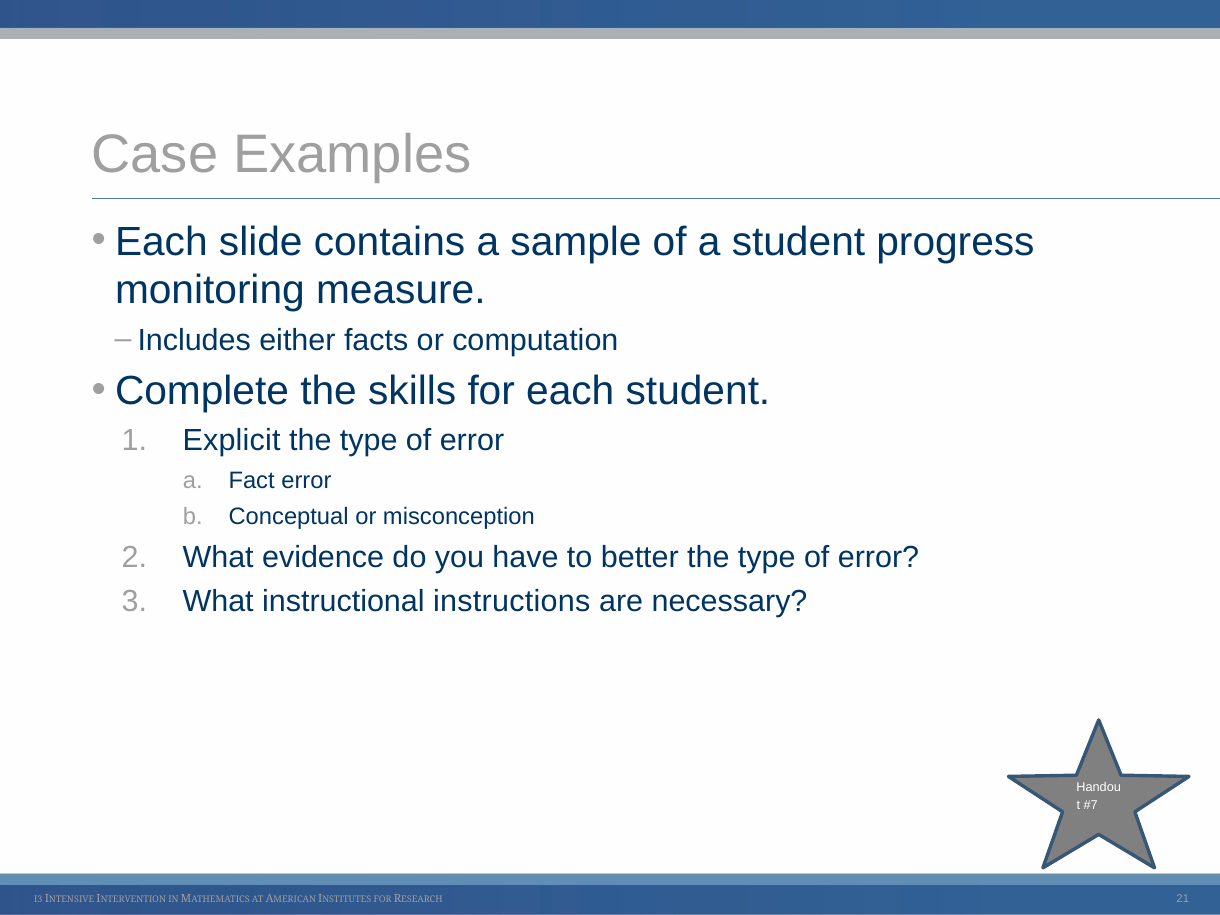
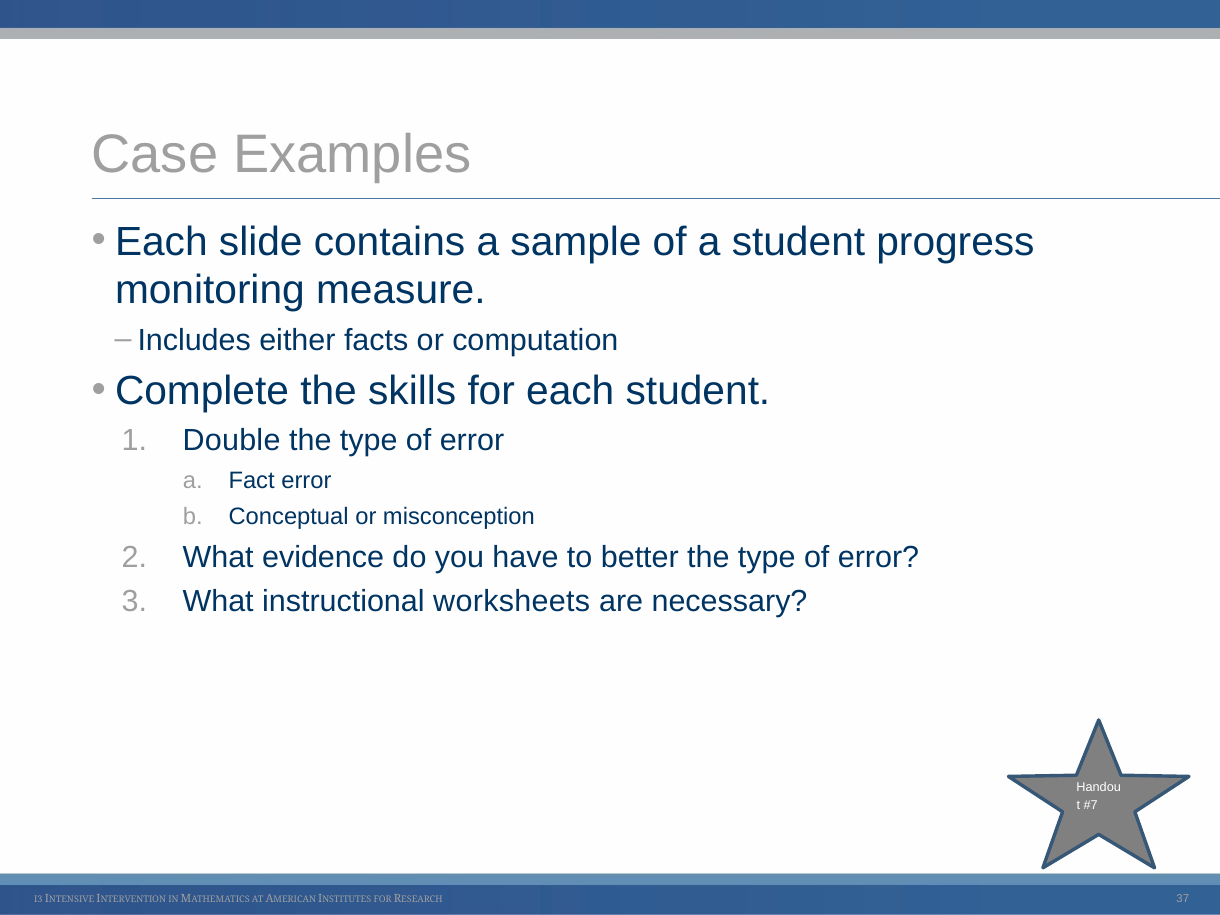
Explicit: Explicit -> Double
instructions: instructions -> worksheets
21: 21 -> 37
